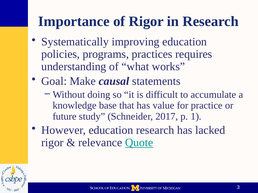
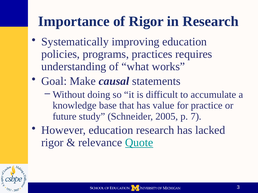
2017: 2017 -> 2005
1: 1 -> 7
